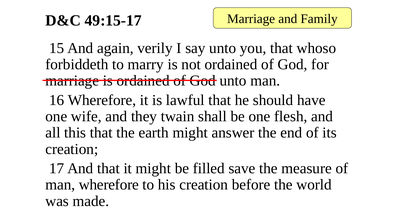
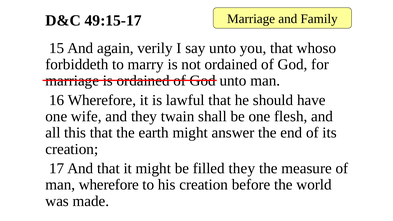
filled save: save -> they
